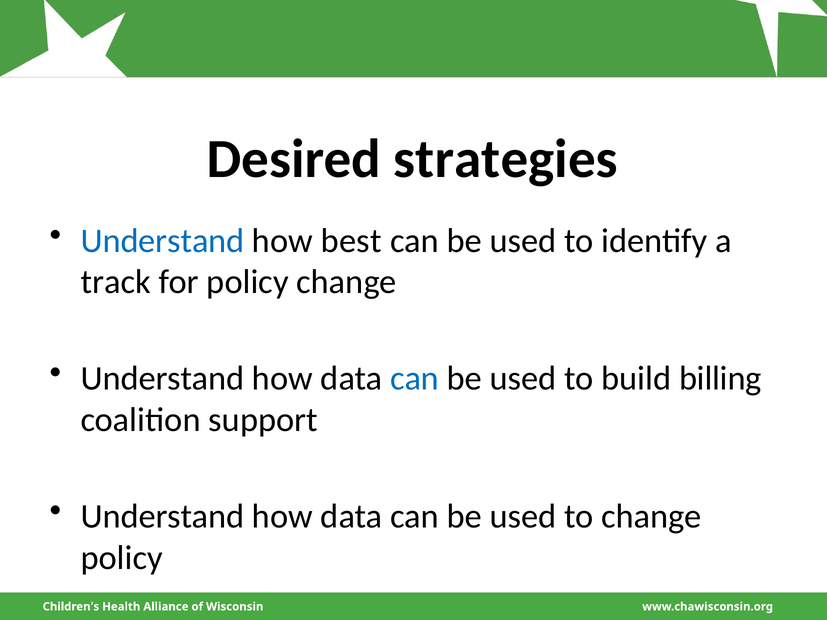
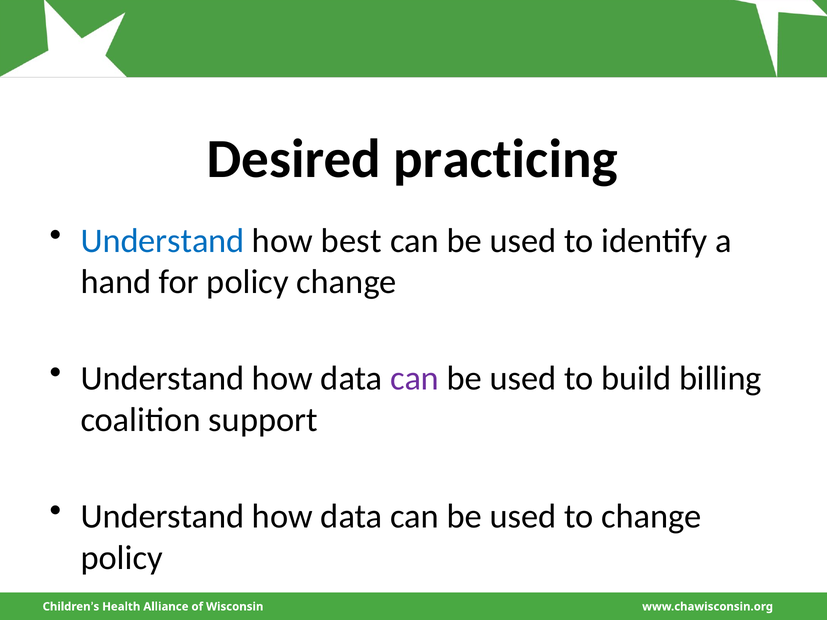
strategies: strategies -> practicing
track: track -> hand
can at (415, 379) colour: blue -> purple
